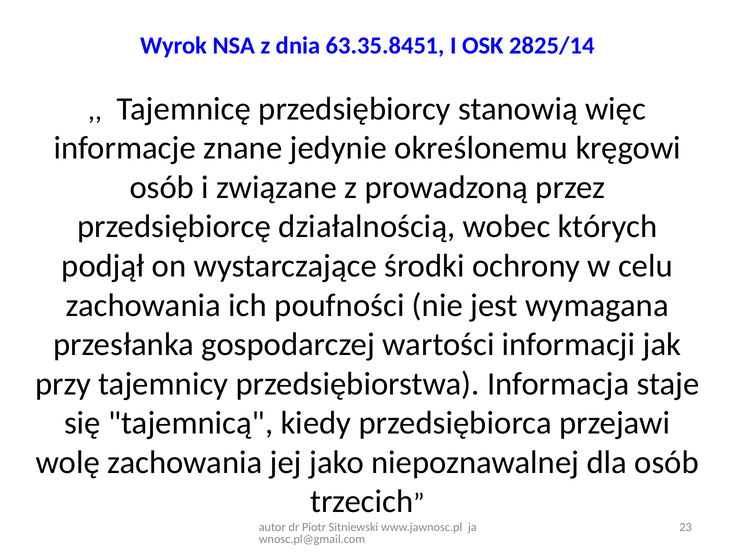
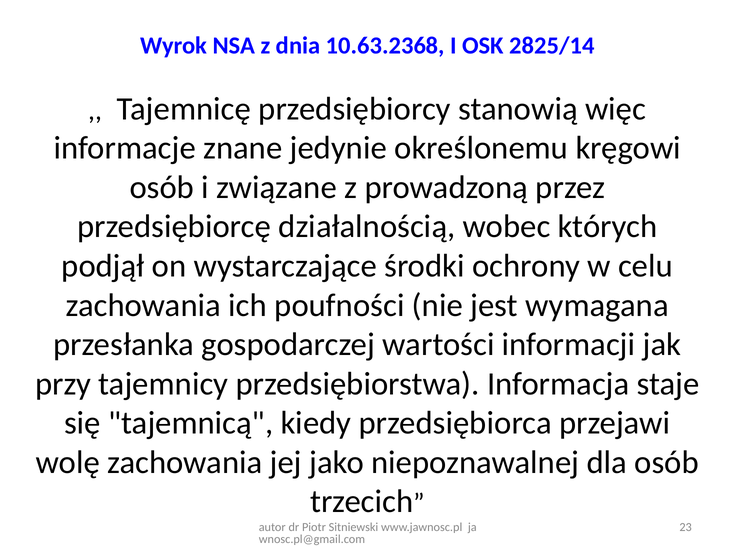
63.35.8451: 63.35.8451 -> 10.63.2368
